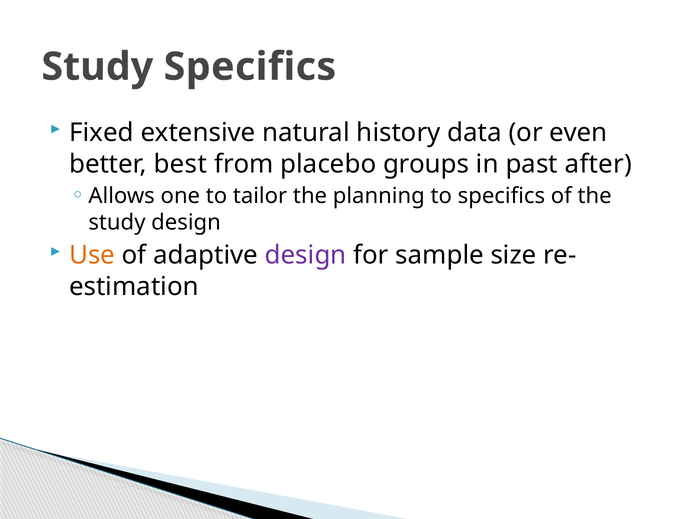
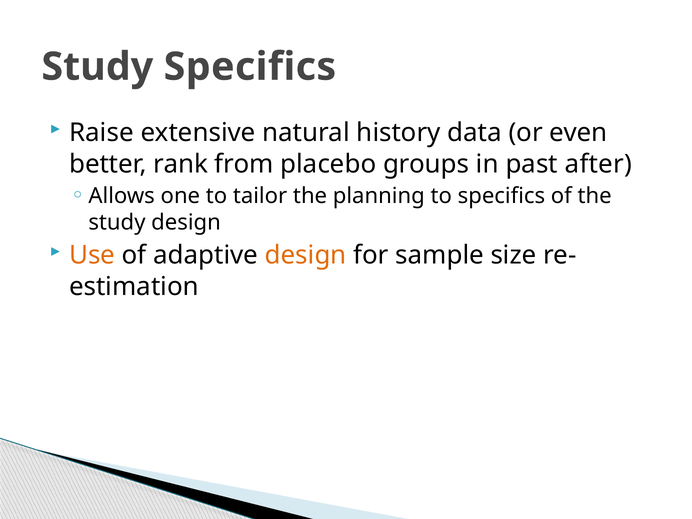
Fixed: Fixed -> Raise
best: best -> rank
design at (306, 255) colour: purple -> orange
